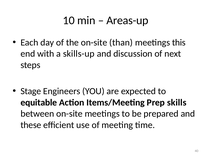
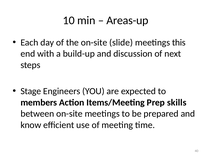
than: than -> slide
skills-up: skills-up -> build-up
equitable: equitable -> members
these: these -> know
